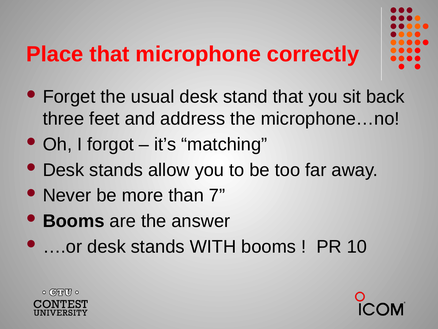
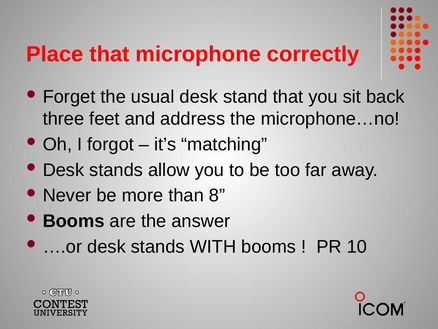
7: 7 -> 8
